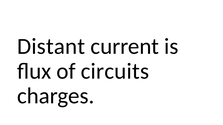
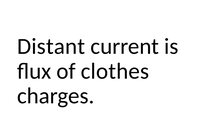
circuits: circuits -> clothes
